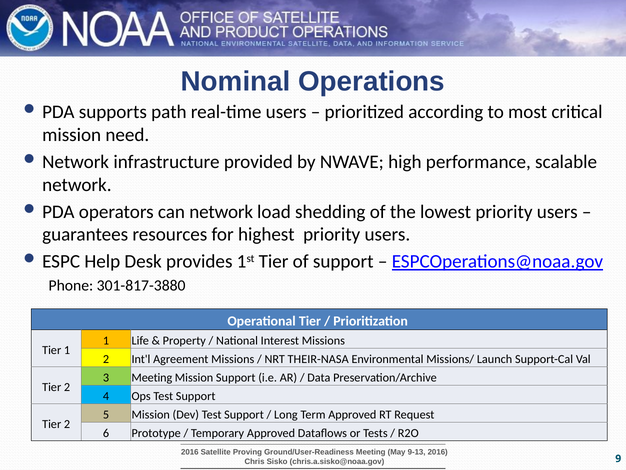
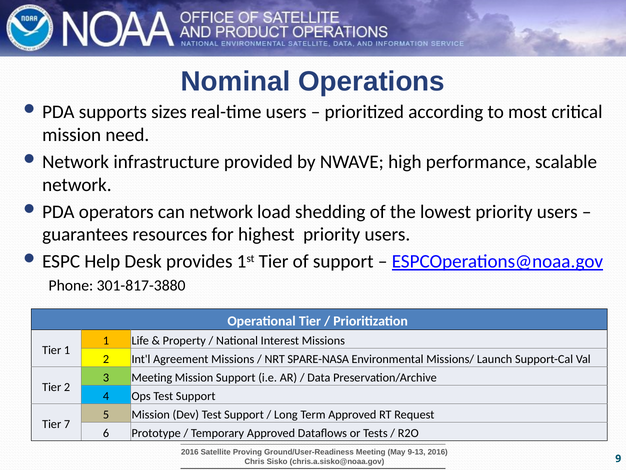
path: path -> sizes
THEIR-NASA: THEIR-NASA -> SPARE-NASA
2 at (67, 424): 2 -> 7
